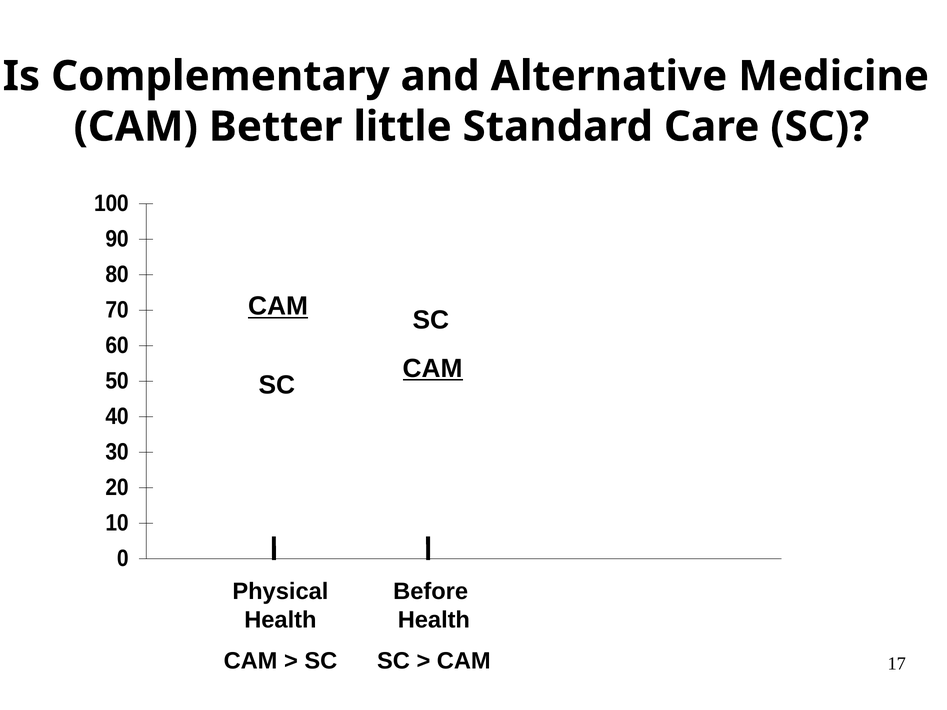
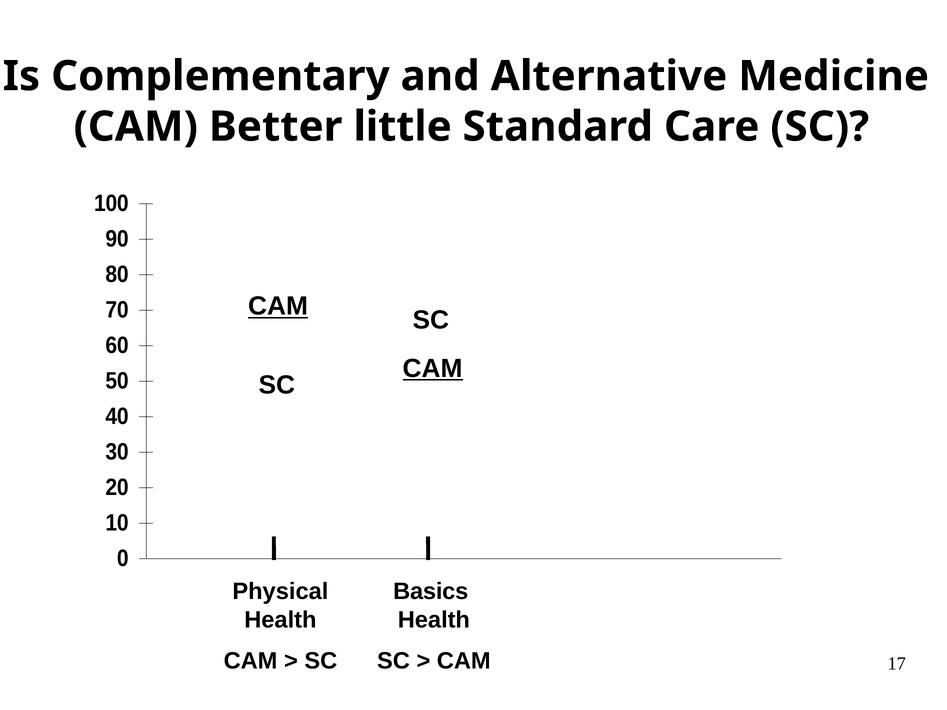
Before: Before -> Basics
